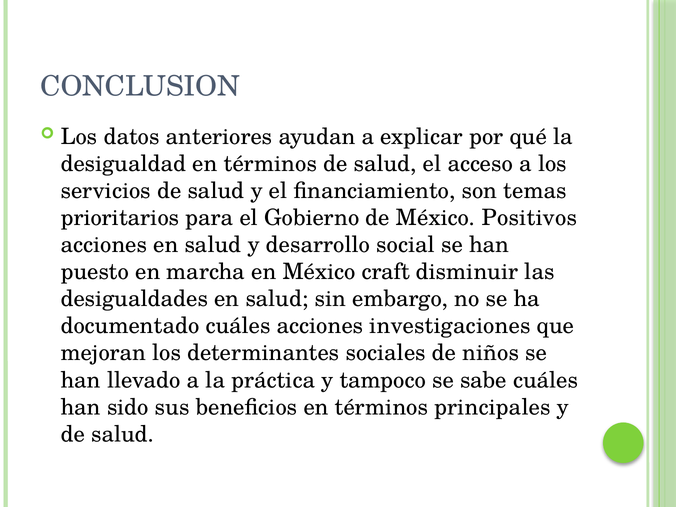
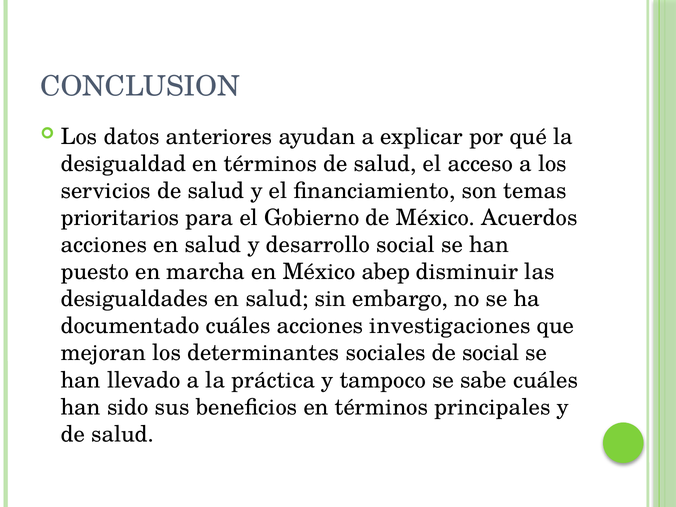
Positivos: Positivos -> Acuerdos
craft: craft -> abep
de niños: niños -> social
